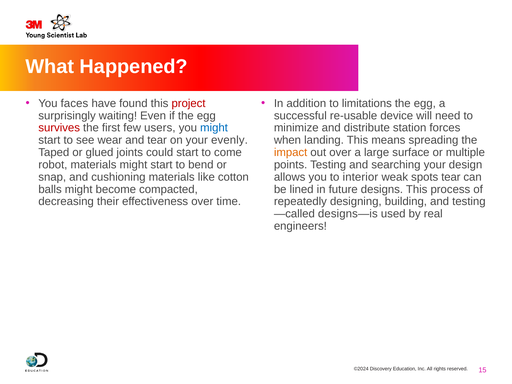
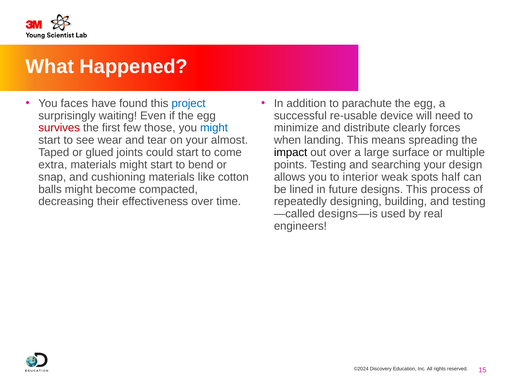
project colour: red -> blue
limitations: limitations -> parachute
users: users -> those
station: station -> clearly
evenly: evenly -> almost
impact colour: orange -> black
robot: robot -> extra
spots tear: tear -> half
